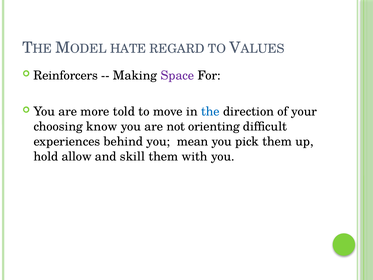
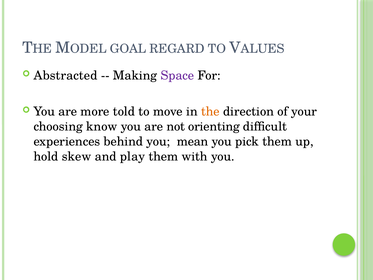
HATE: HATE -> GOAL
Reinforcers: Reinforcers -> Abstracted
the colour: blue -> orange
allow: allow -> skew
skill: skill -> play
